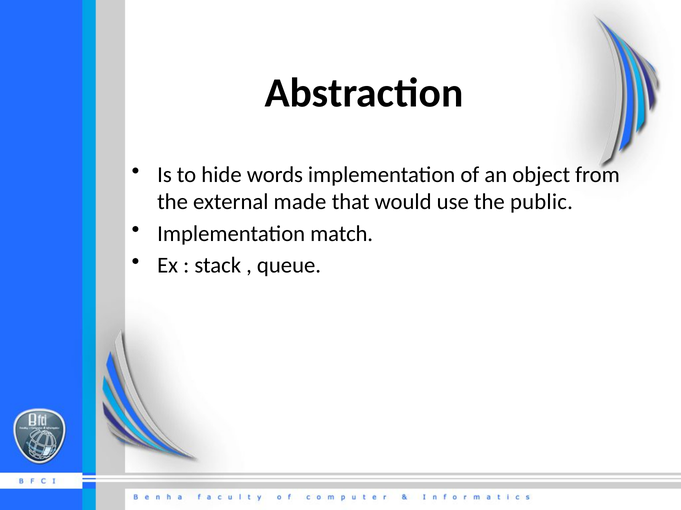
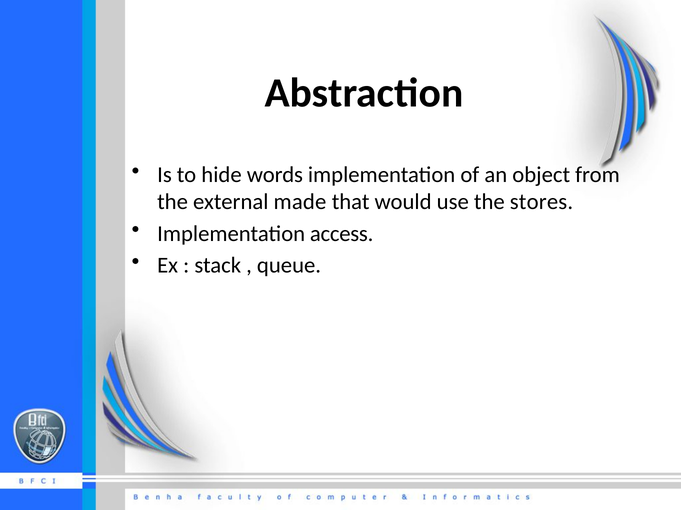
public: public -> stores
match: match -> access
